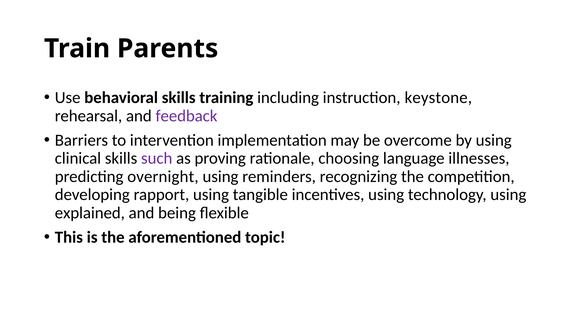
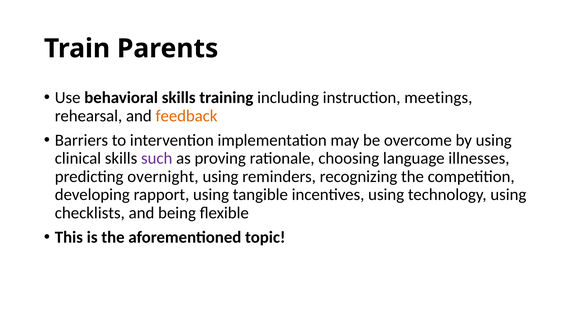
keystone: keystone -> meetings
feedback colour: purple -> orange
explained: explained -> checklists
